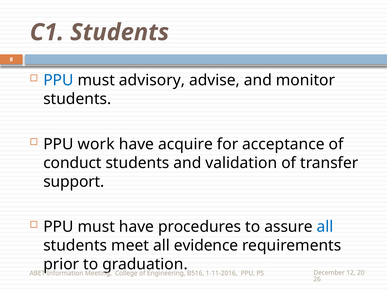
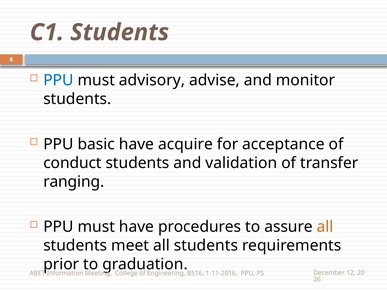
work: work -> basic
support: support -> ranging
all at (325, 226) colour: blue -> orange
meet all evidence: evidence -> students
